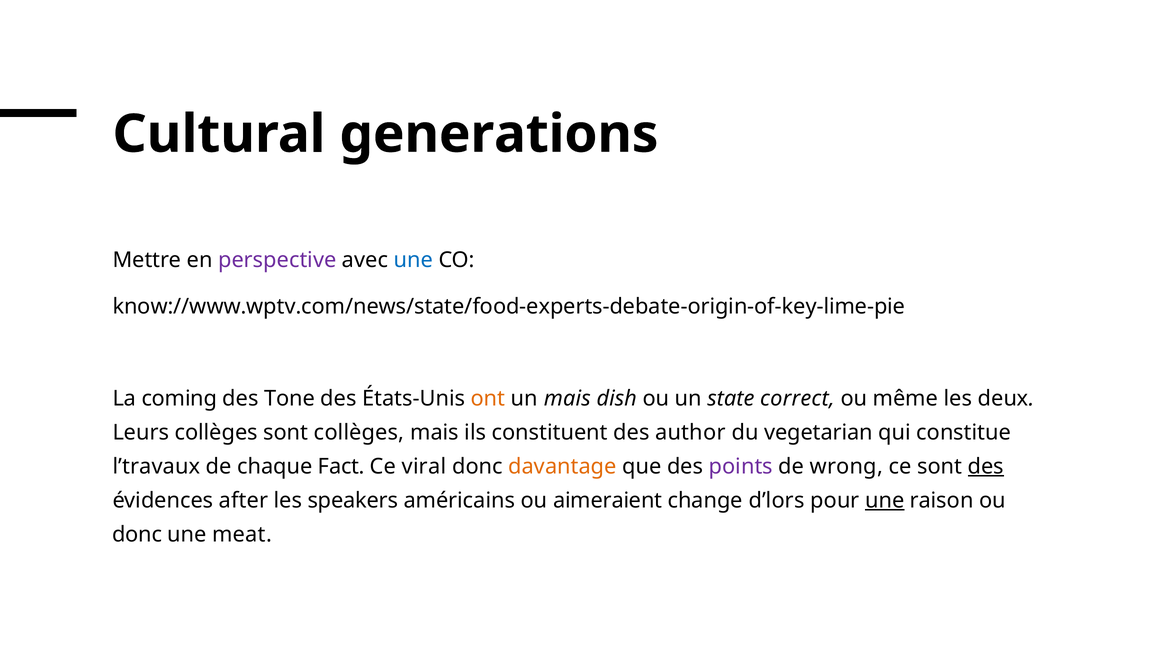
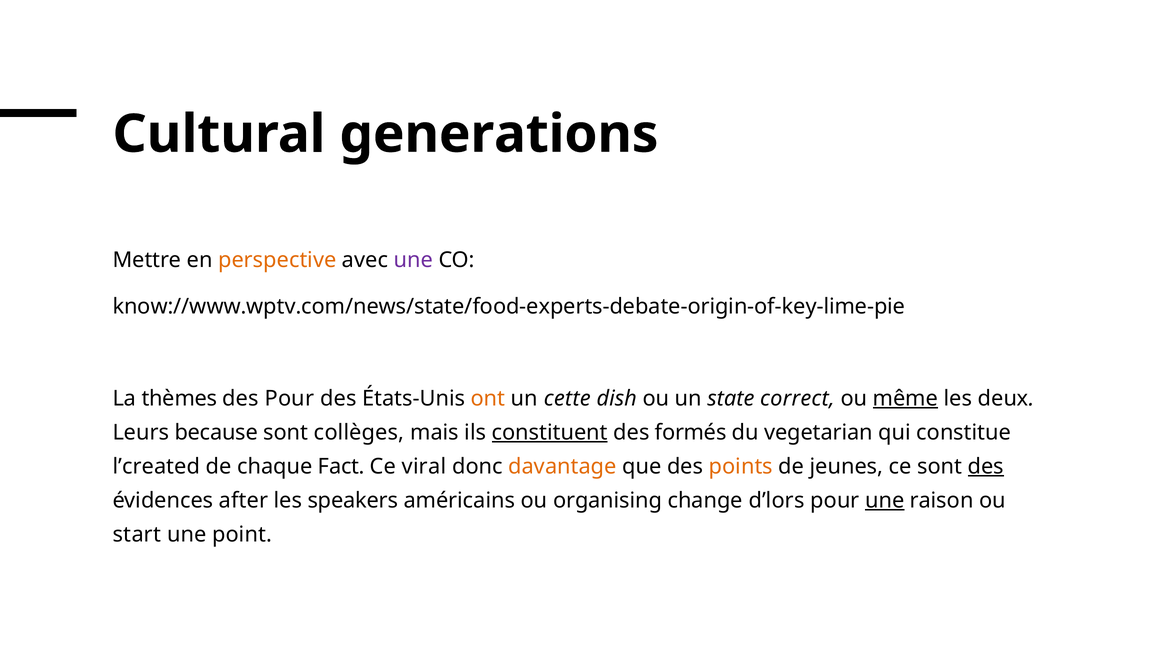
perspective colour: purple -> orange
une at (413, 260) colour: blue -> purple
coming: coming -> thèmes
des Tone: Tone -> Pour
un mais: mais -> cette
même underline: none -> present
Leurs collèges: collèges -> because
constituent underline: none -> present
author: author -> formés
l’travaux: l’travaux -> l’created
points colour: purple -> orange
wrong: wrong -> jeunes
aimeraient: aimeraient -> organising
donc at (137, 535): donc -> start
meat: meat -> point
